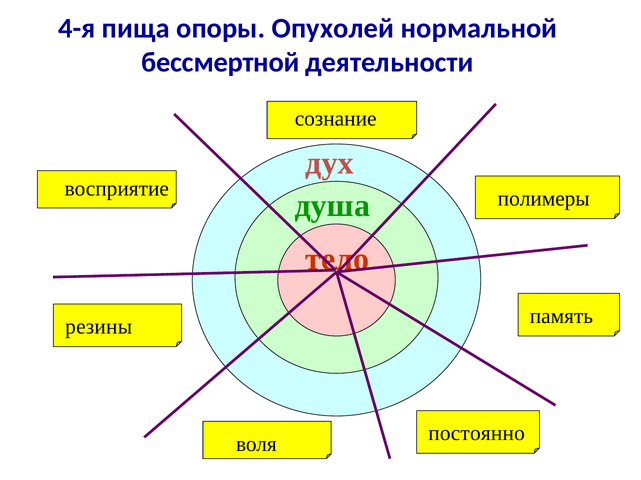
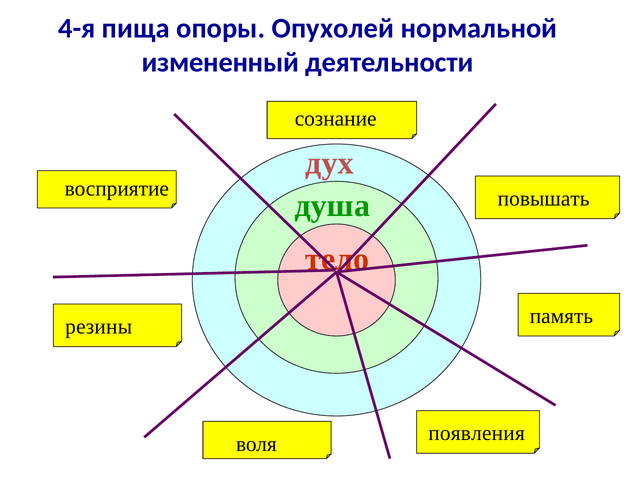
бессмертной: бессмертной -> измененный
полимеры: полимеры -> повышать
постоянно: постоянно -> появления
